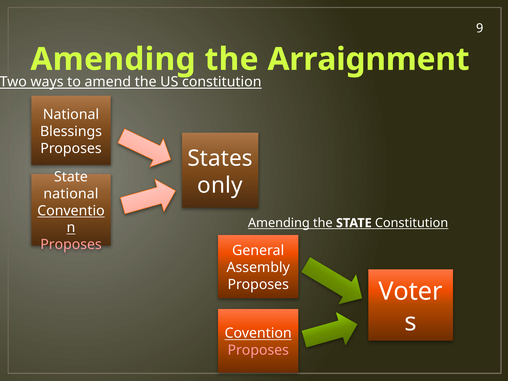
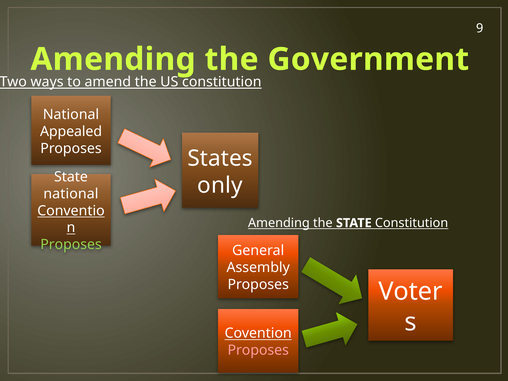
Arraignment: Arraignment -> Government
Blessings: Blessings -> Appealed
Proposes at (71, 245) colour: pink -> light green
